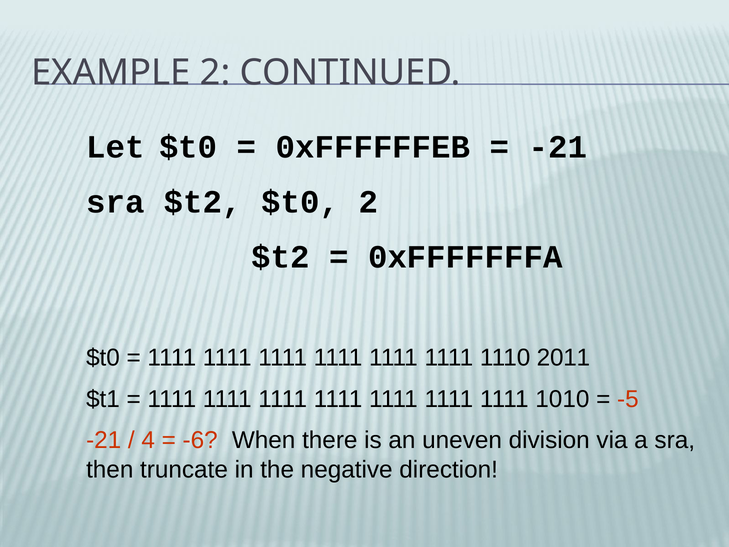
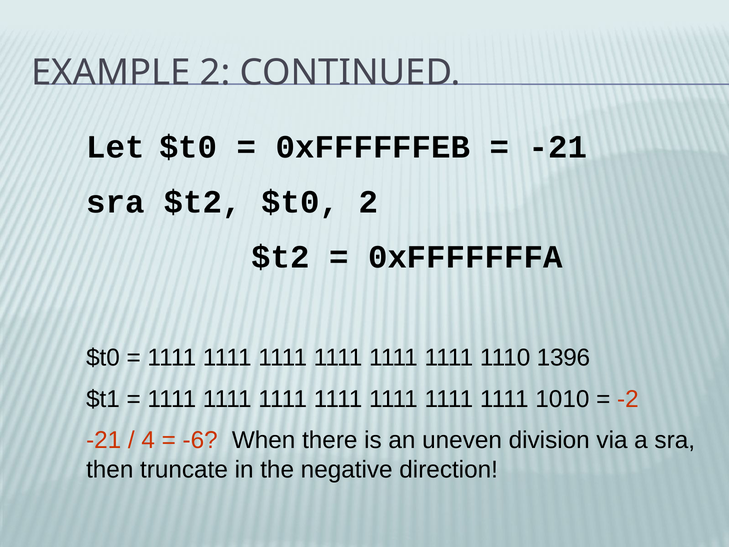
2011: 2011 -> 1396
-5: -5 -> -2
